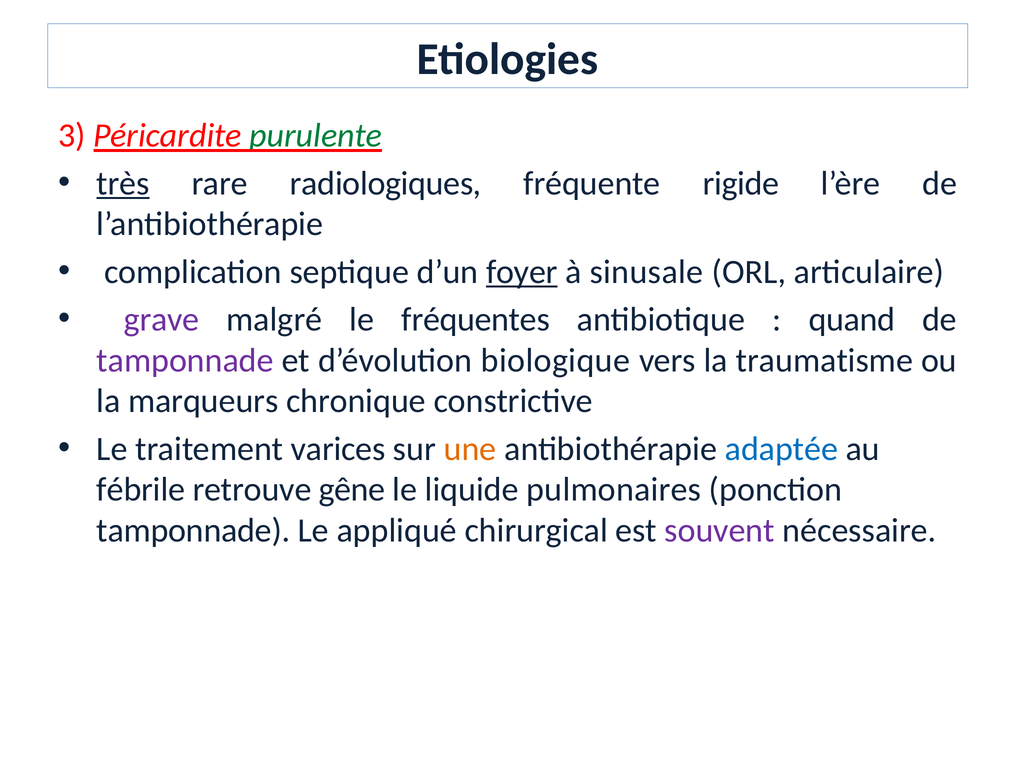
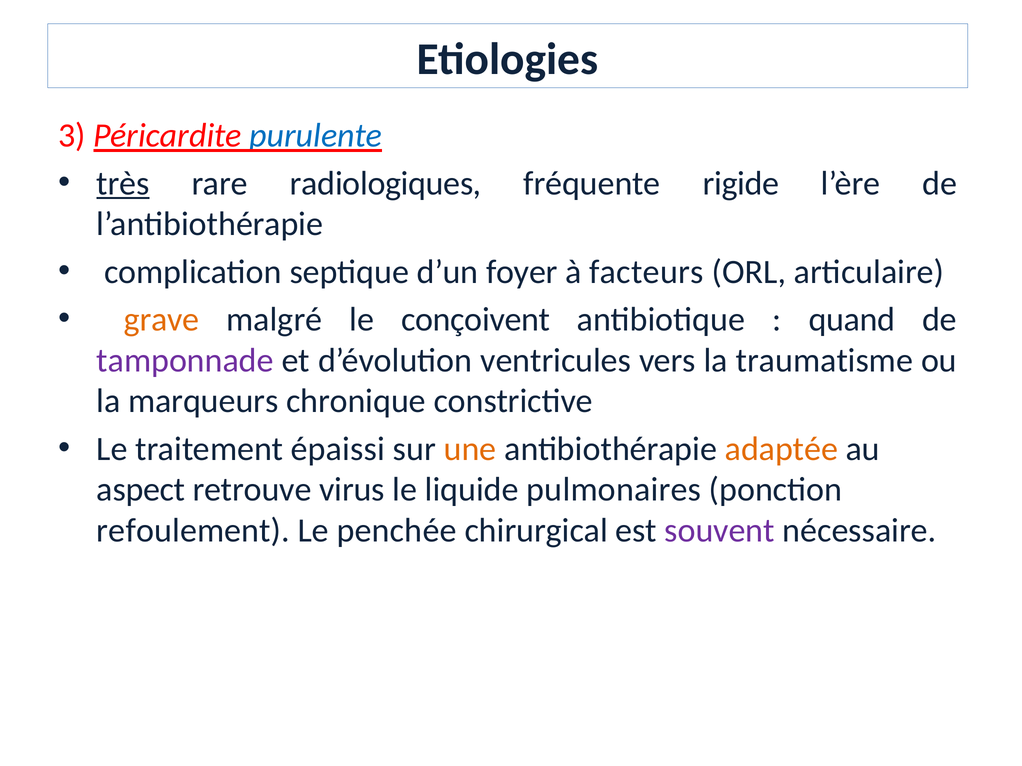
purulente colour: green -> blue
foyer underline: present -> none
sinusale: sinusale -> facteurs
grave colour: purple -> orange
fréquentes: fréquentes -> conçoivent
biologique: biologique -> ventricules
varices: varices -> épaissi
adaptée colour: blue -> orange
fébrile: fébrile -> aspect
gêne: gêne -> virus
tamponnade at (193, 531): tamponnade -> refoulement
appliqué: appliqué -> penchée
